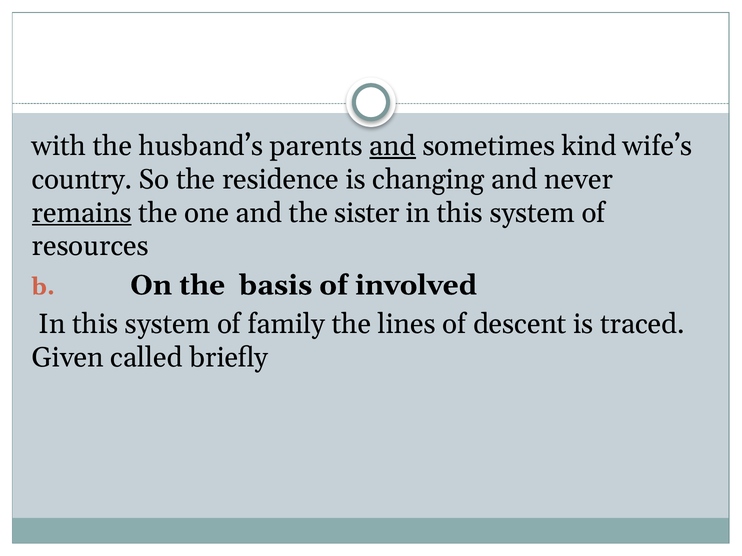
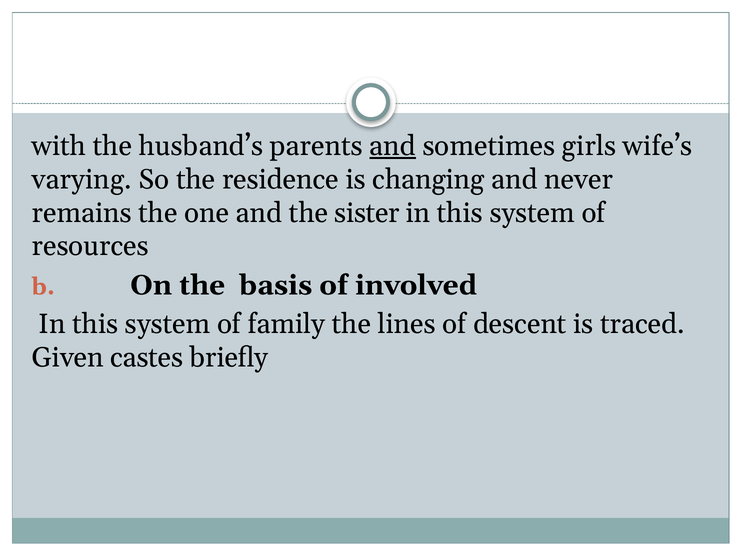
kind: kind -> girls
country: country -> varying
remains underline: present -> none
called: called -> castes
